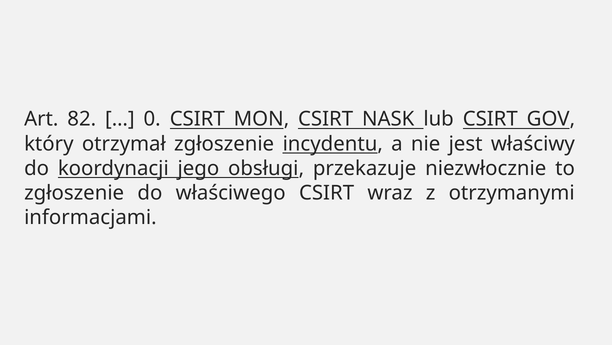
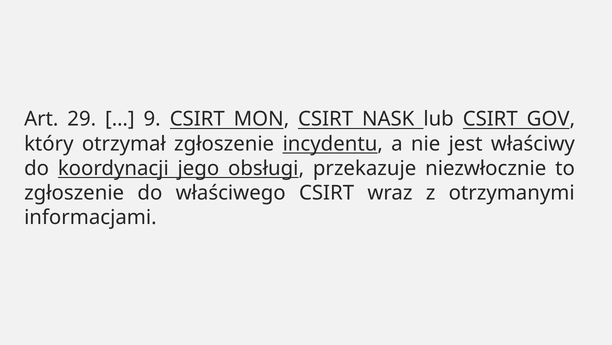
82: 82 -> 29
0: 0 -> 9
